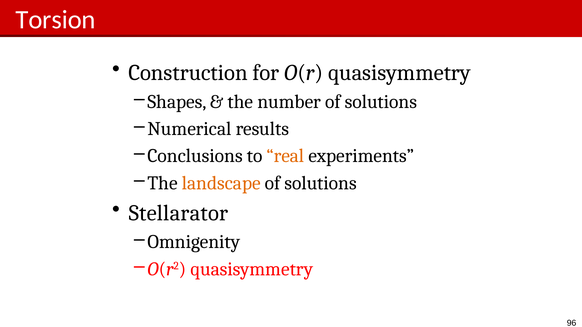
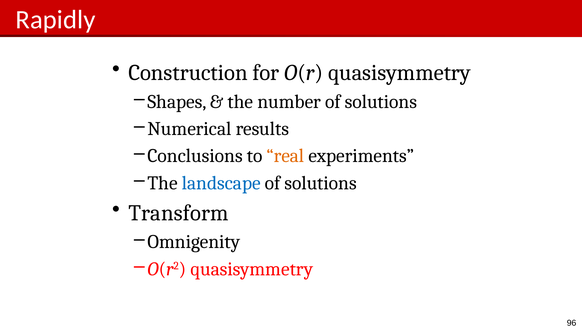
Torsion: Torsion -> Rapidly
landscape colour: orange -> blue
Stellarator: Stellarator -> Transform
